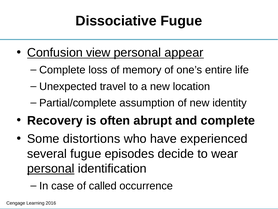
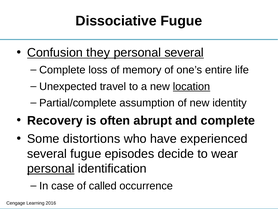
view: view -> they
personal appear: appear -> several
location underline: none -> present
